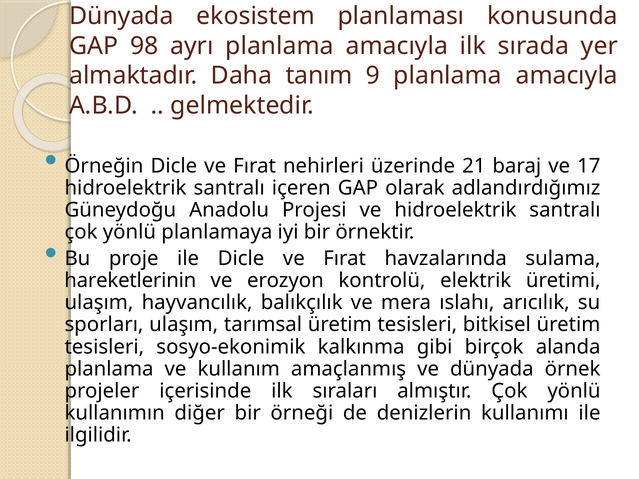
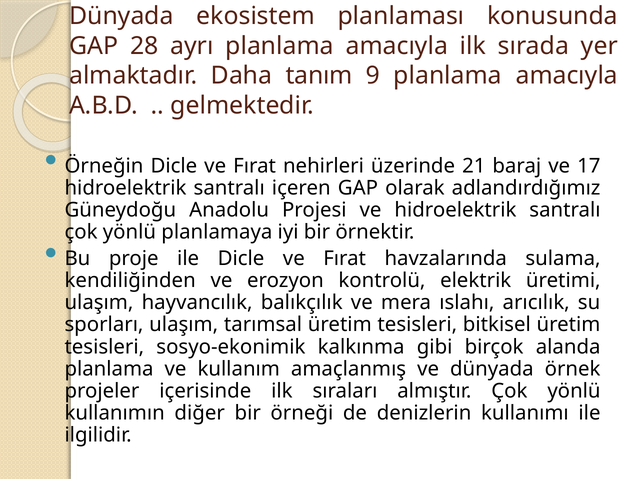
98: 98 -> 28
hareketlerinin: hareketlerinin -> kendiliğinden
